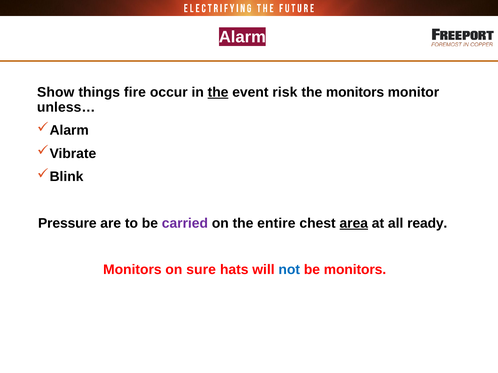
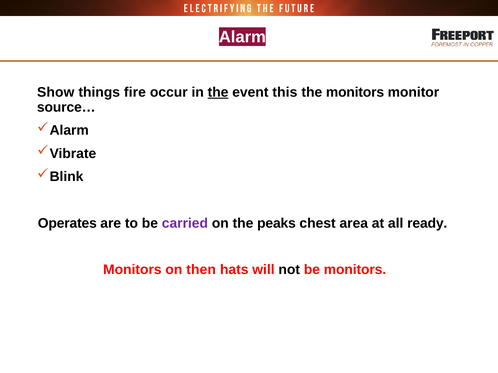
risk: risk -> this
unless…: unless… -> source…
Pressure: Pressure -> Operates
entire: entire -> peaks
area underline: present -> none
sure: sure -> then
not colour: blue -> black
